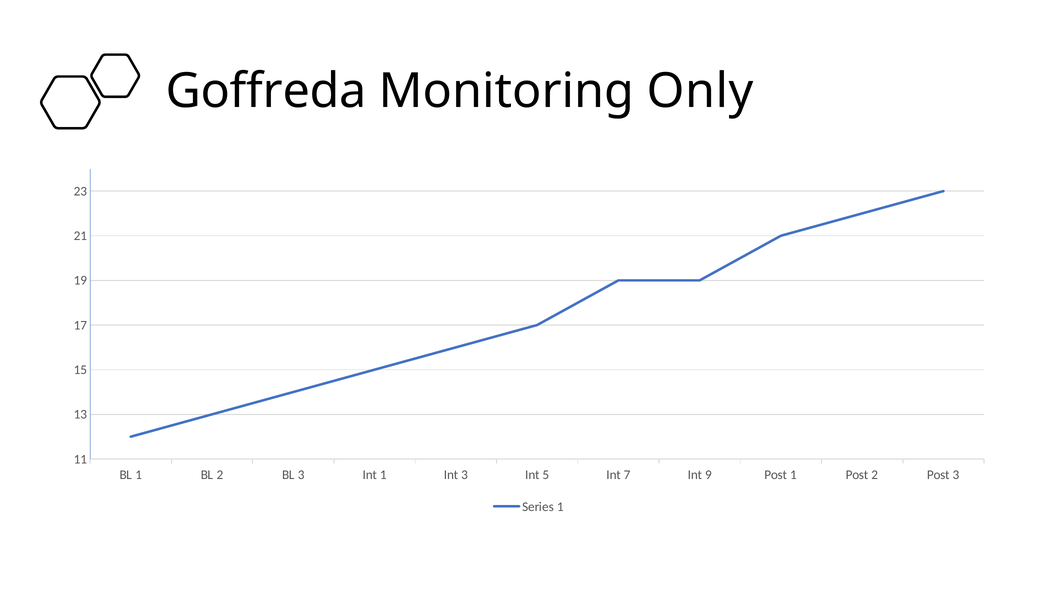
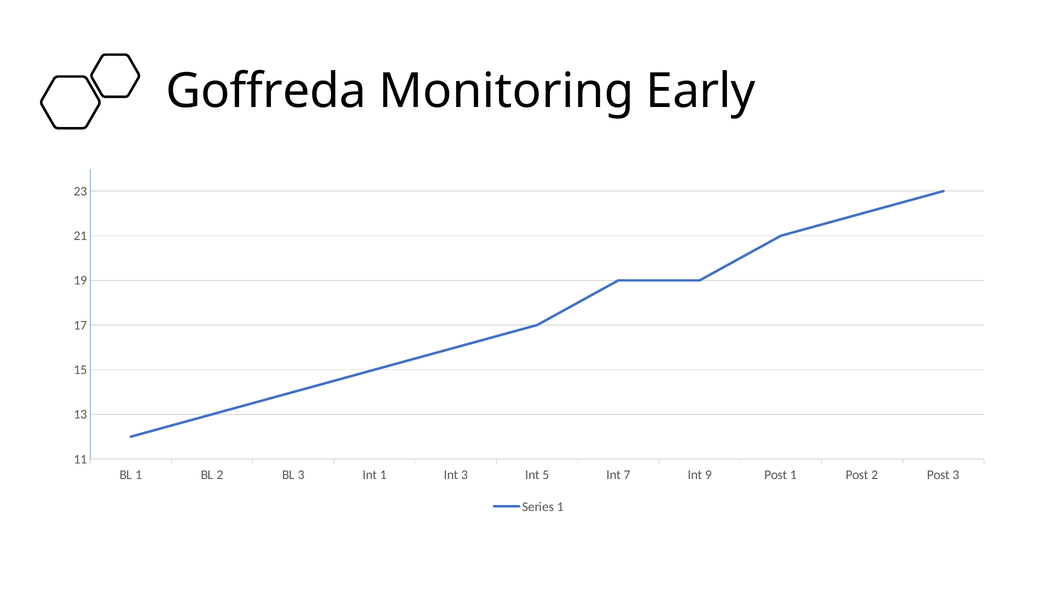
Only: Only -> Early
